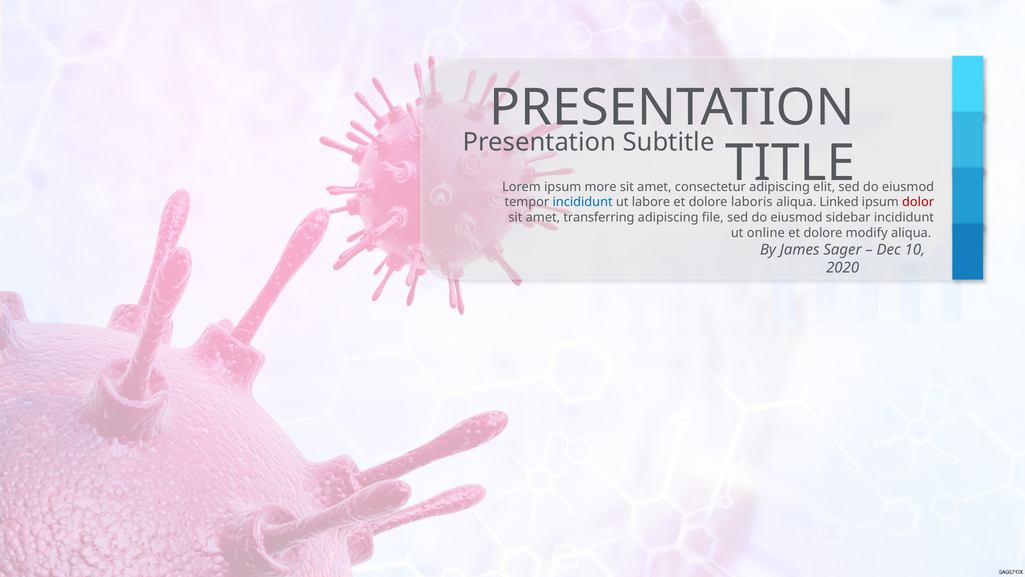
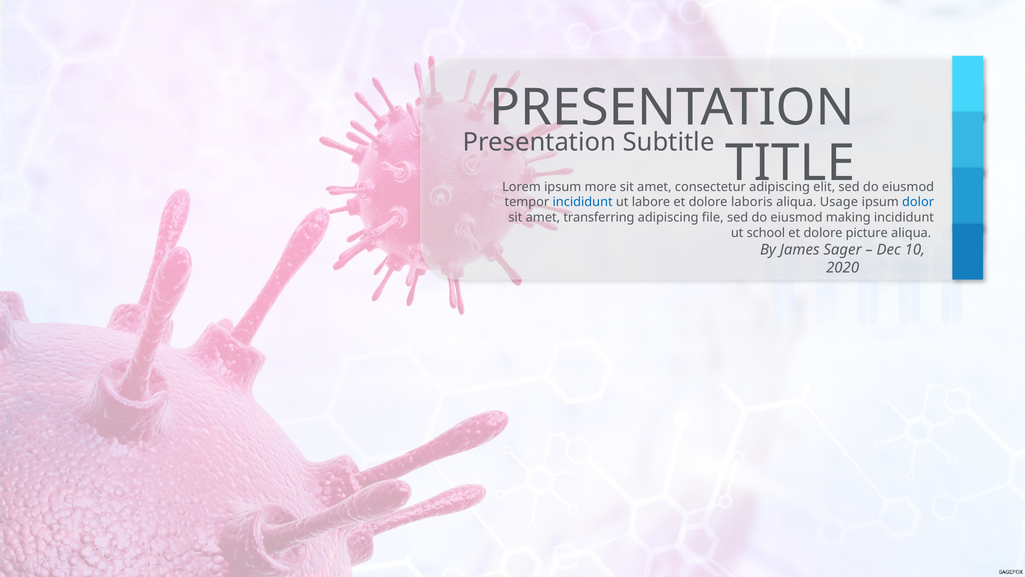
Linked: Linked -> Usage
dolor colour: red -> blue
sidebar: sidebar -> making
online: online -> school
modify: modify -> picture
